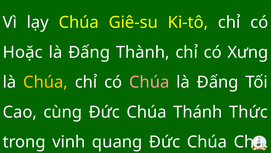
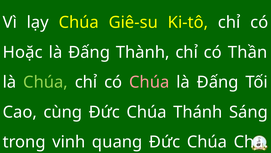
Xưng: Xưng -> Thần
Chúa at (46, 82) colour: yellow -> light green
Thức: Thức -> Sáng
